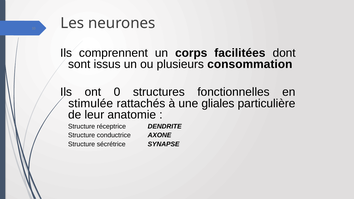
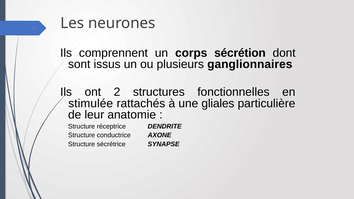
facilitées: facilitées -> sécrétion
consommation: consommation -> ganglionnaires
0: 0 -> 2
